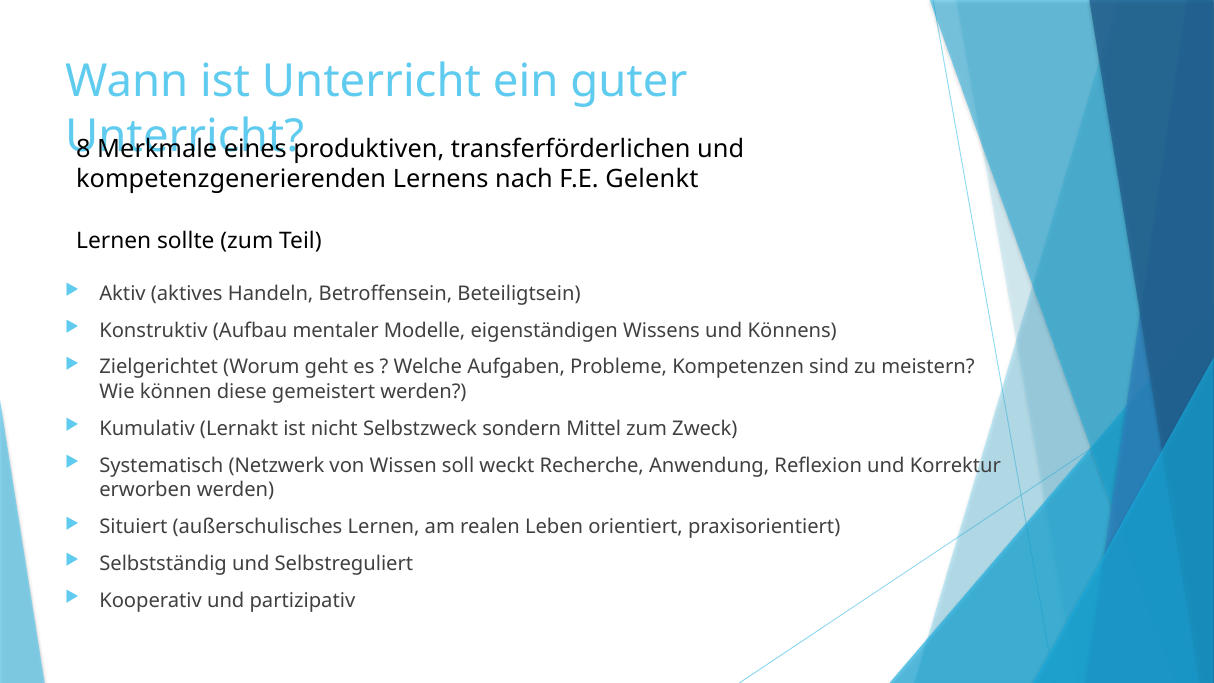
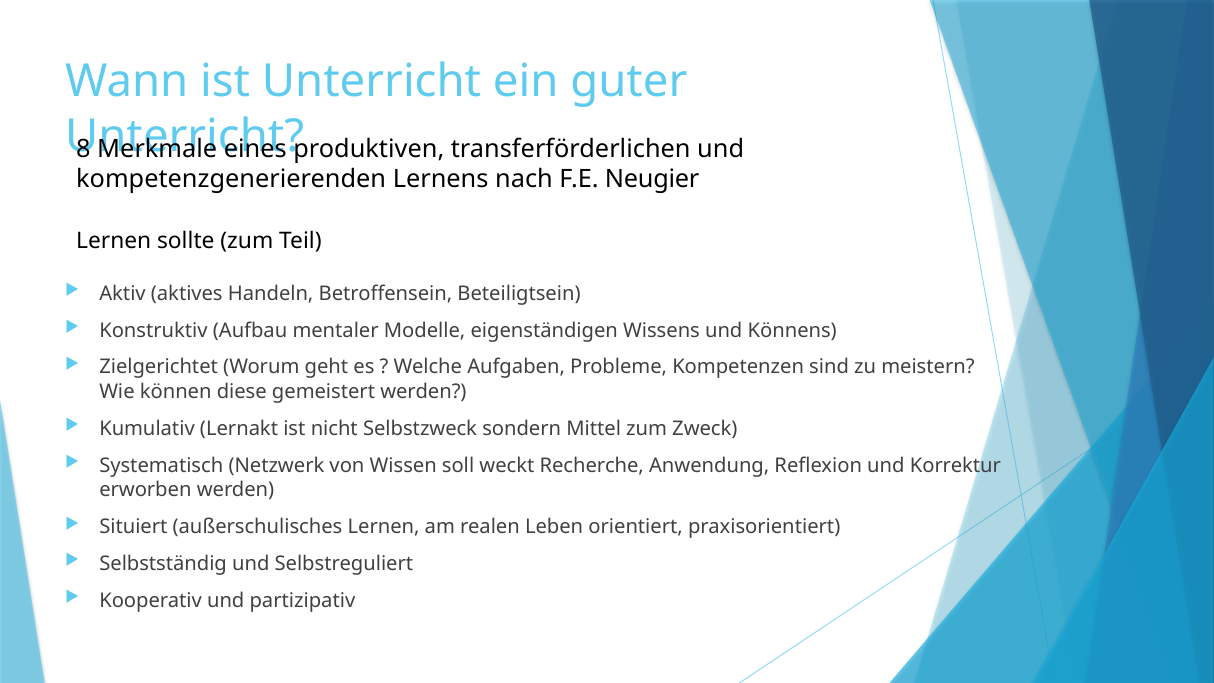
Gelenkt: Gelenkt -> Neugier
